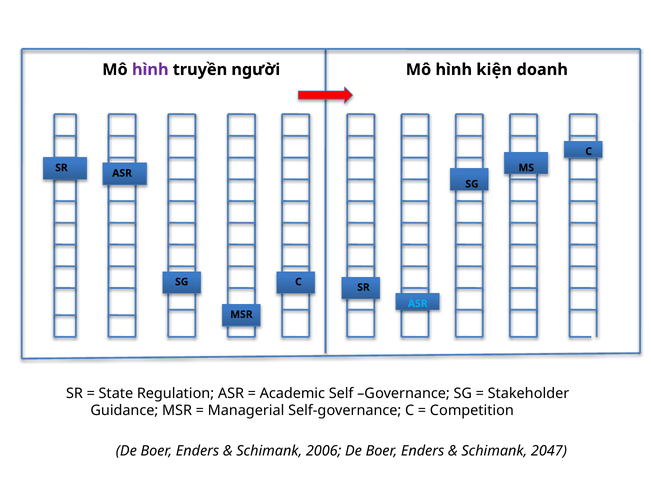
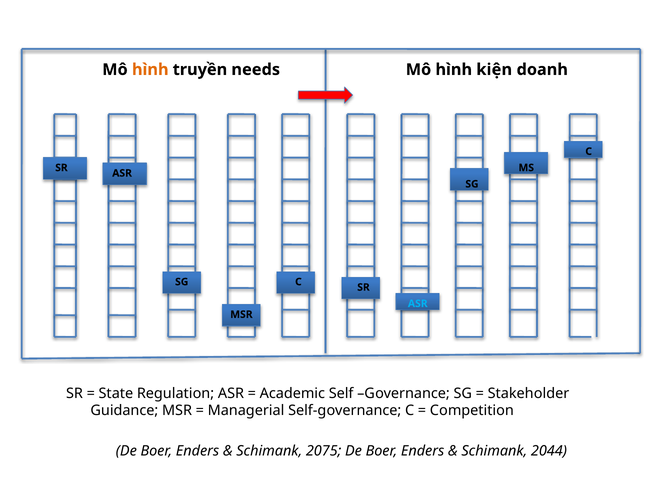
hình at (150, 69) colour: purple -> orange
người: người -> needs
2006: 2006 -> 2075
2047: 2047 -> 2044
